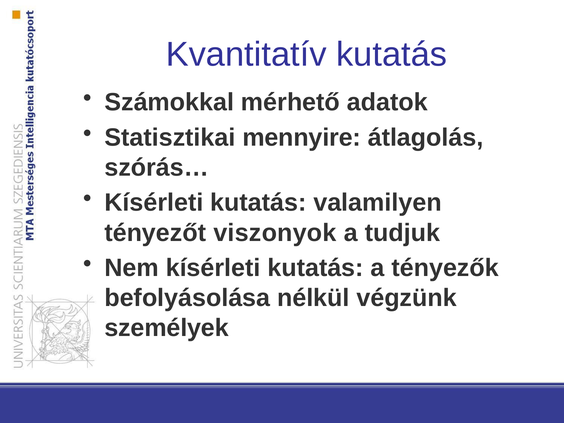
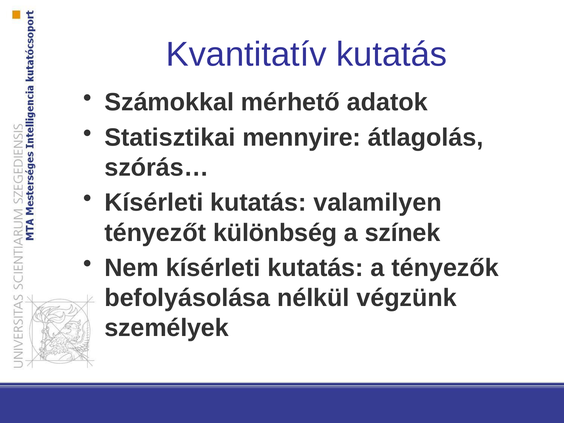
viszonyok: viszonyok -> különbség
tudjuk: tudjuk -> színek
